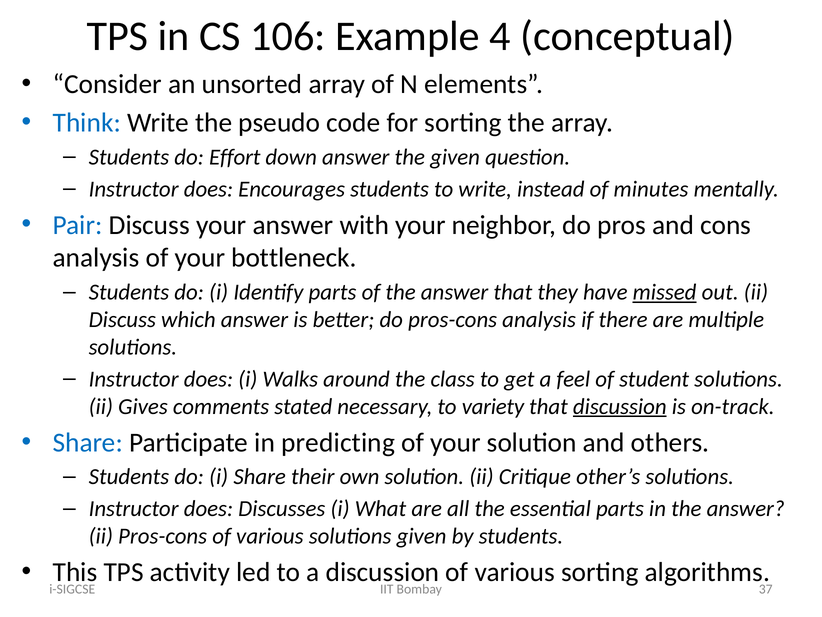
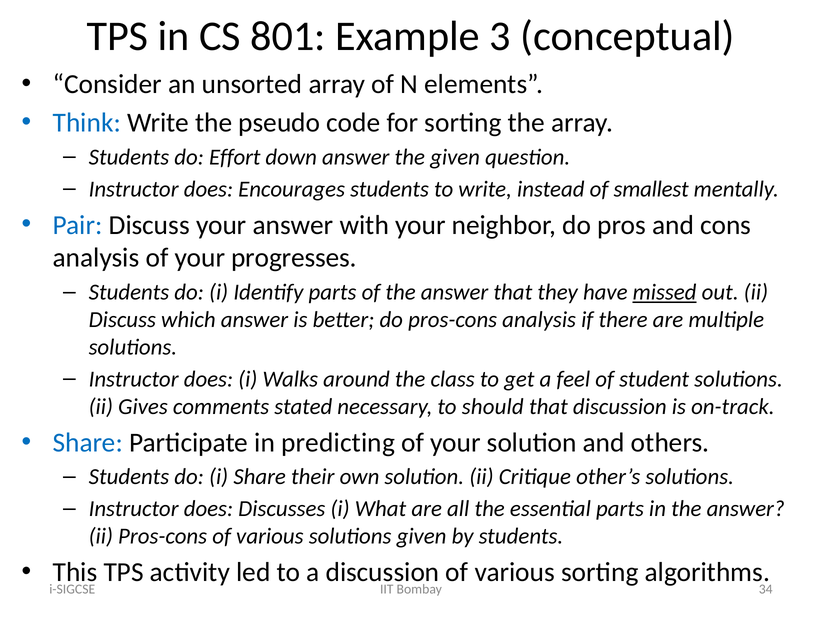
106: 106 -> 801
4: 4 -> 3
minutes: minutes -> smallest
bottleneck: bottleneck -> progresses
variety: variety -> should
discussion at (620, 406) underline: present -> none
37: 37 -> 34
